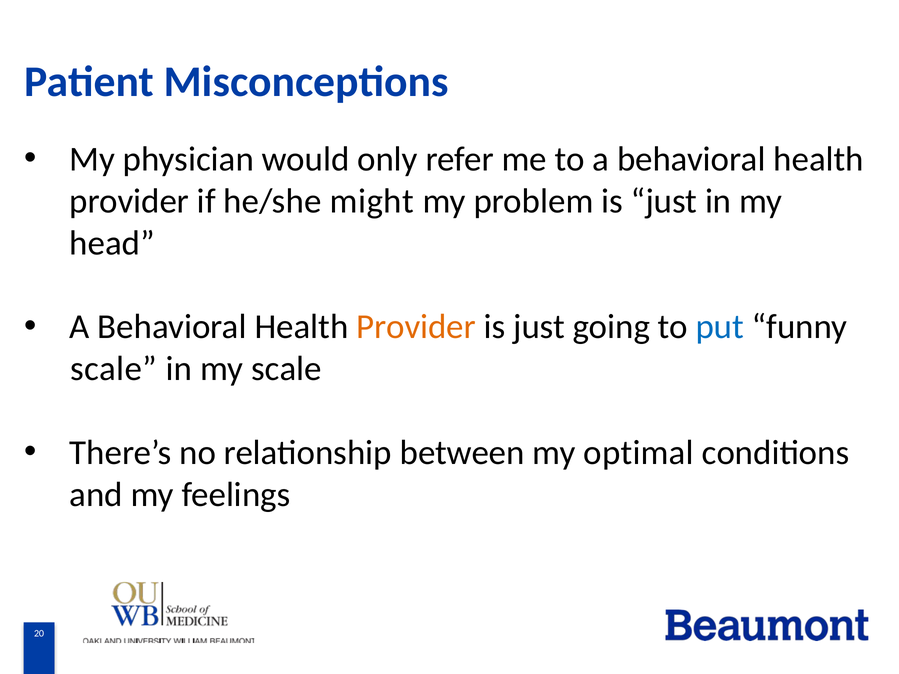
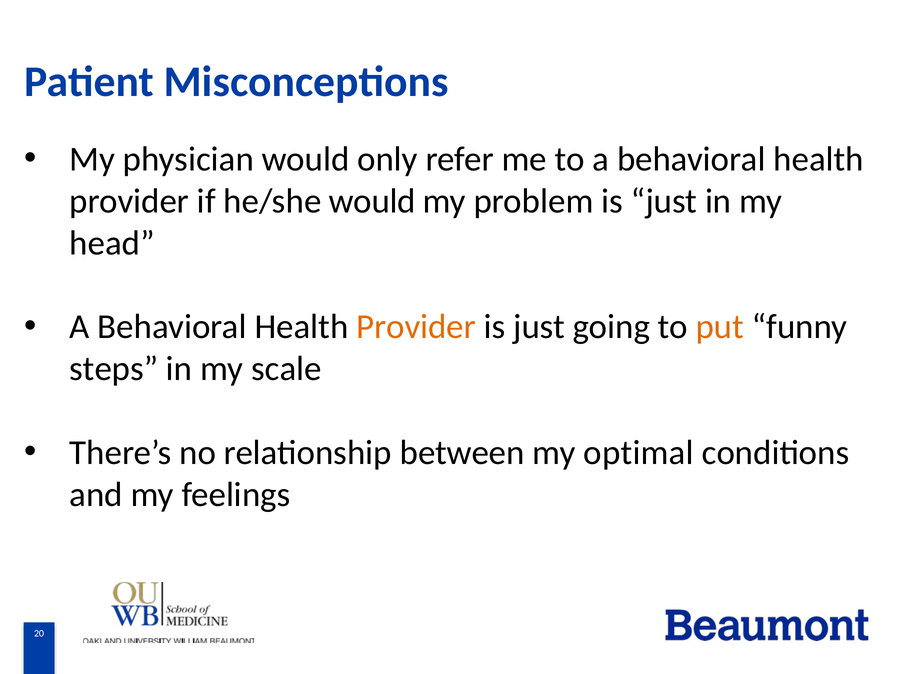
he/she might: might -> would
put colour: blue -> orange
scale at (114, 369): scale -> steps
